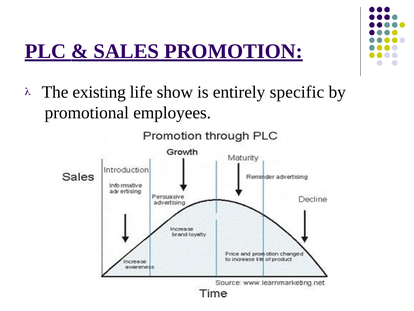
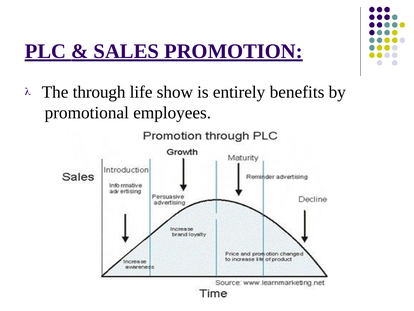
existing: existing -> through
specific: specific -> benefits
